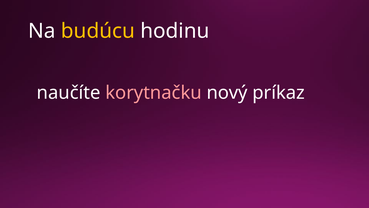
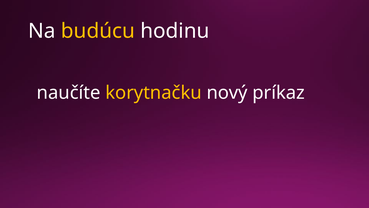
korytnačku colour: pink -> yellow
